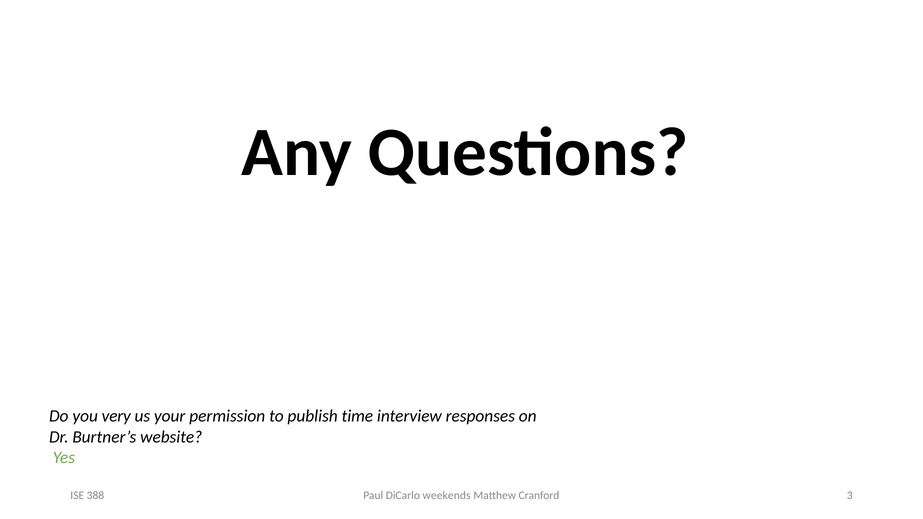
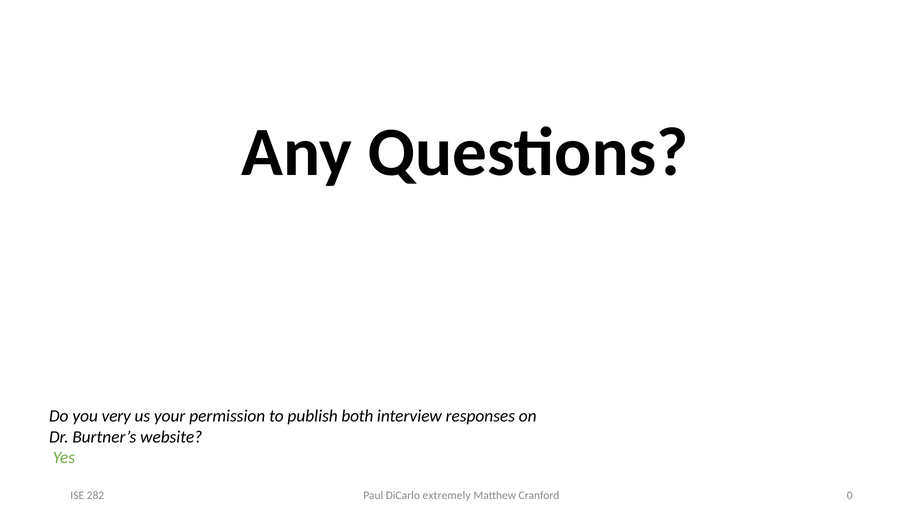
time: time -> both
weekends: weekends -> extremely
3: 3 -> 0
388: 388 -> 282
